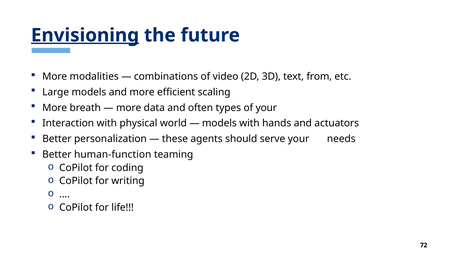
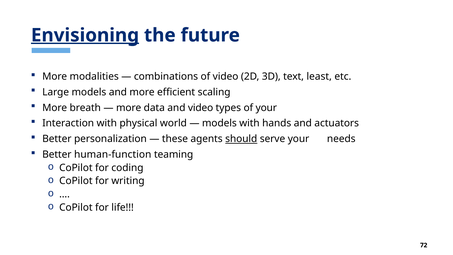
from: from -> least
and often: often -> video
should underline: none -> present
